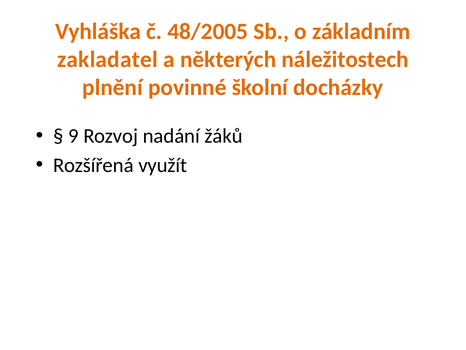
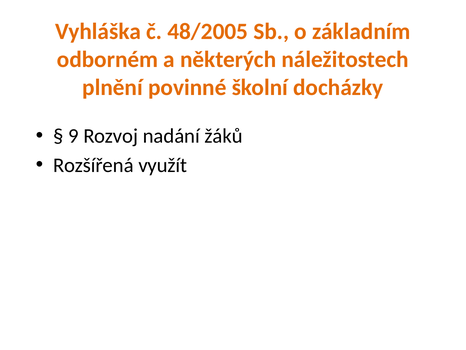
zakladatel: zakladatel -> odborném
